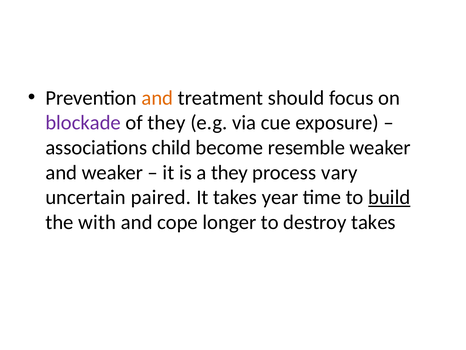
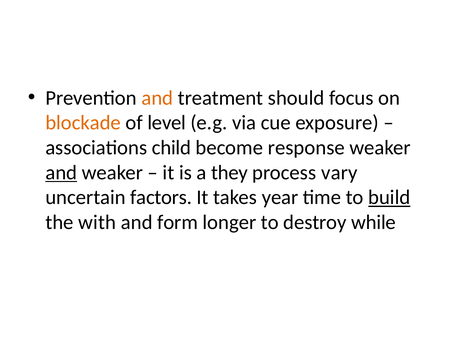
blockade colour: purple -> orange
of they: they -> level
resemble: resemble -> response
and at (61, 172) underline: none -> present
paired: paired -> factors
cope: cope -> form
destroy takes: takes -> while
